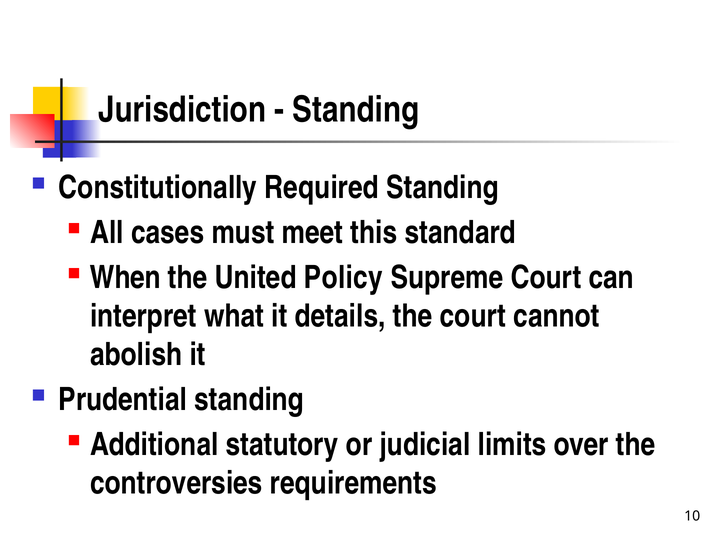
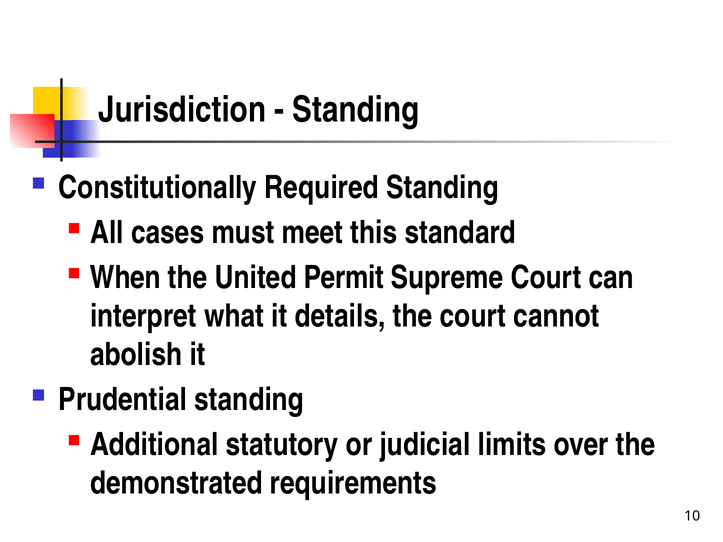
Policy: Policy -> Permit
controversies: controversies -> demonstrated
